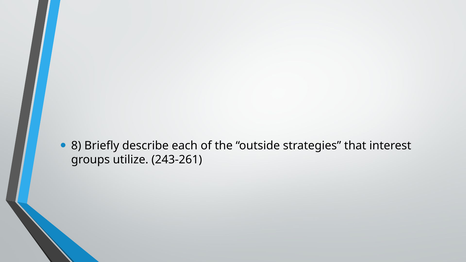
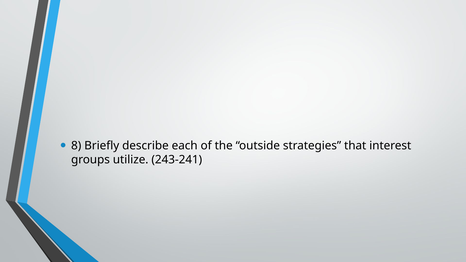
243-261: 243-261 -> 243-241
